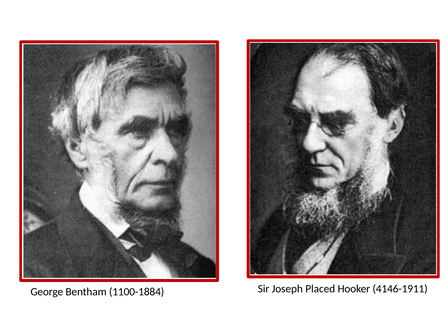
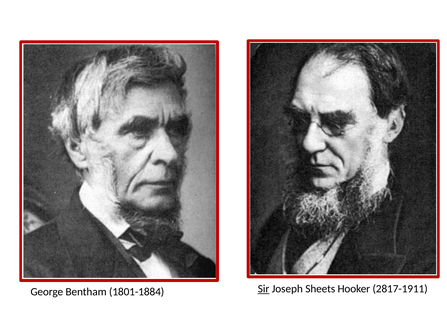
Sir underline: none -> present
Placed: Placed -> Sheets
4146-1911: 4146-1911 -> 2817-1911
1100-1884: 1100-1884 -> 1801-1884
